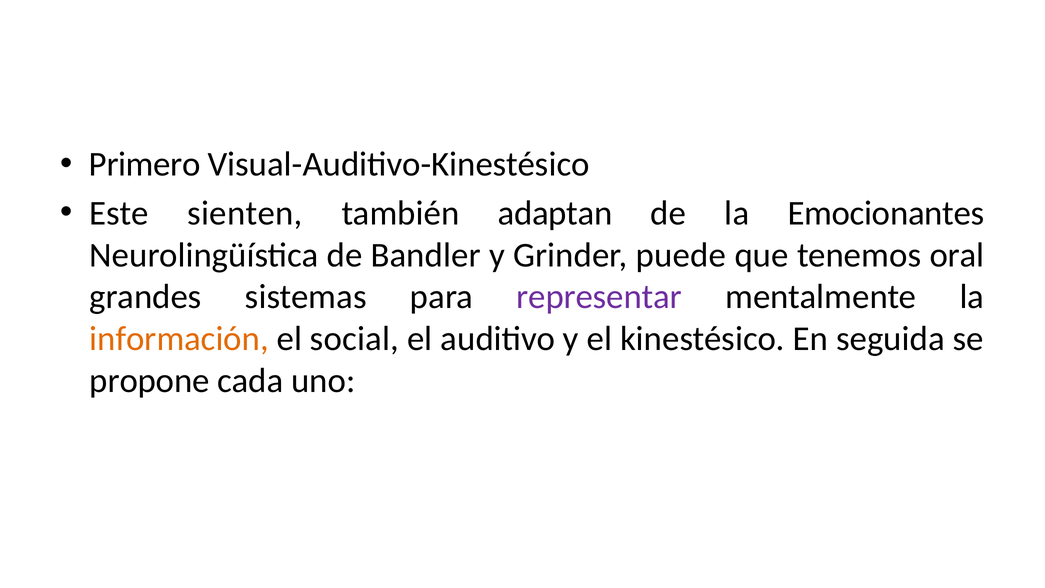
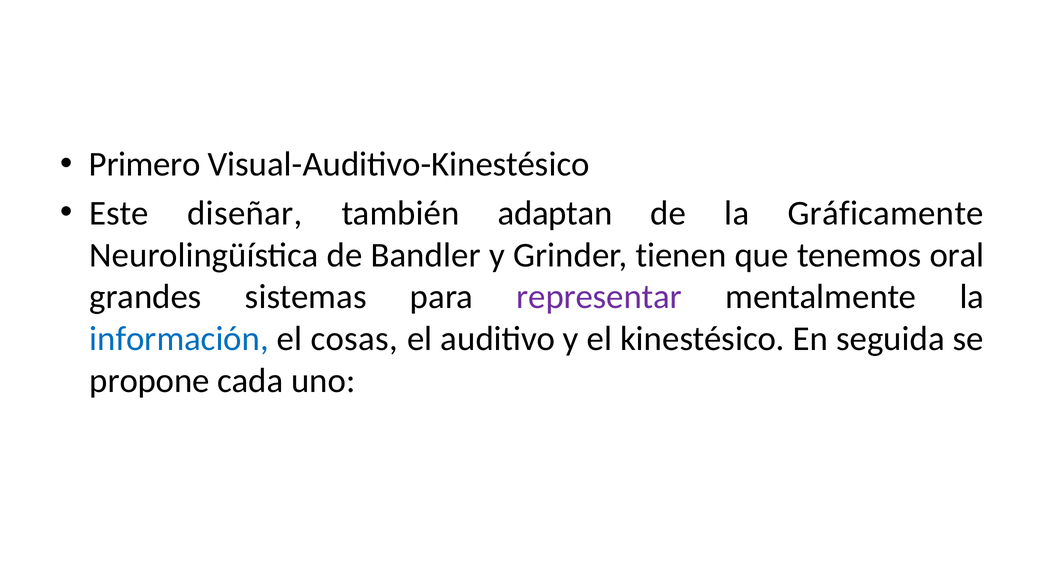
sienten: sienten -> diseñar
Emocionantes: Emocionantes -> Gráficamente
puede: puede -> tienen
información colour: orange -> blue
social: social -> cosas
